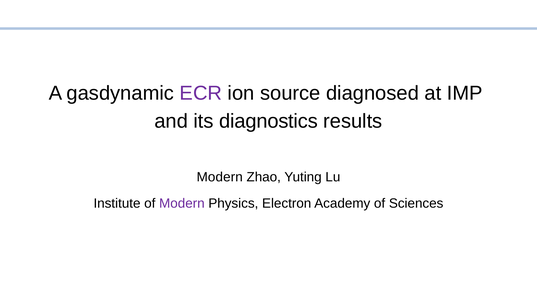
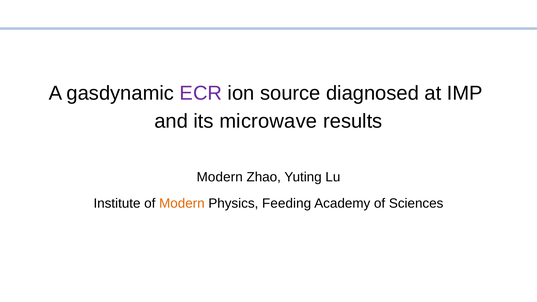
diagnostics: diagnostics -> microwave
Modern at (182, 203) colour: purple -> orange
Electron: Electron -> Feeding
